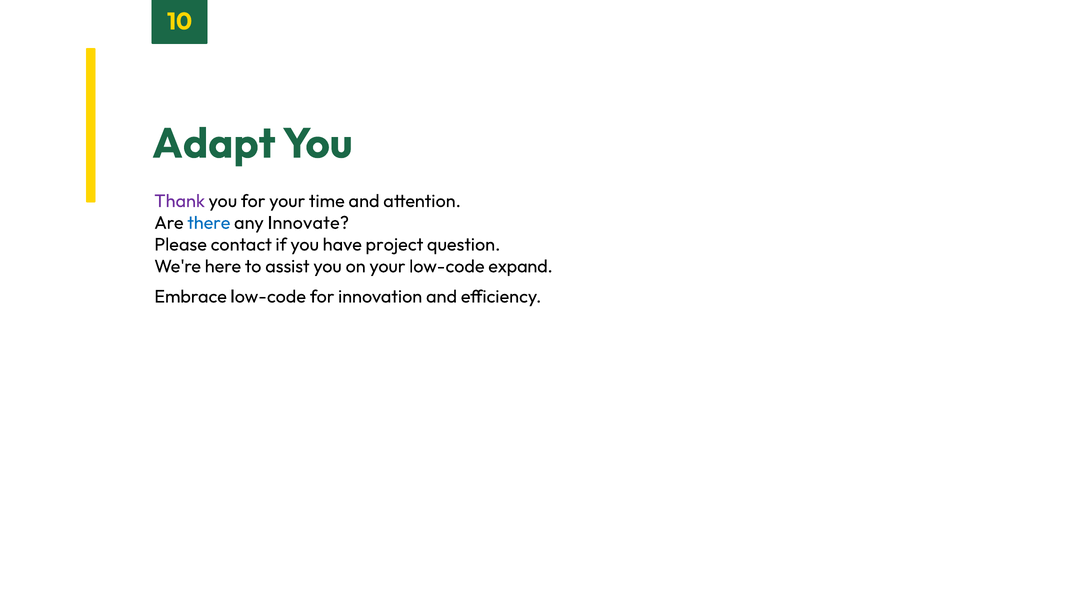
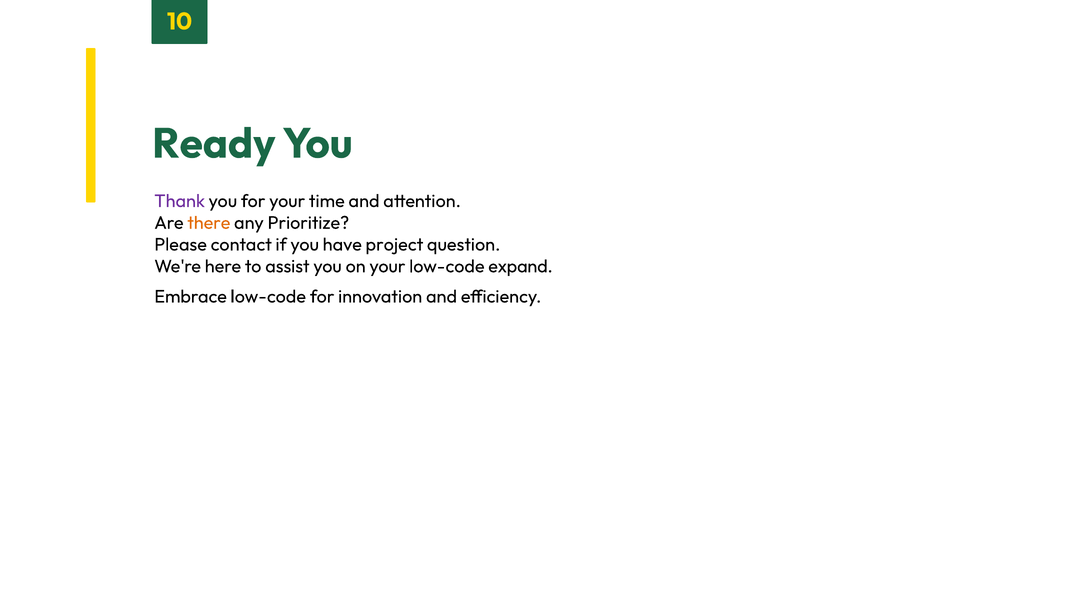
Adapt: Adapt -> Ready
there colour: blue -> orange
Innovate: Innovate -> Prioritize
